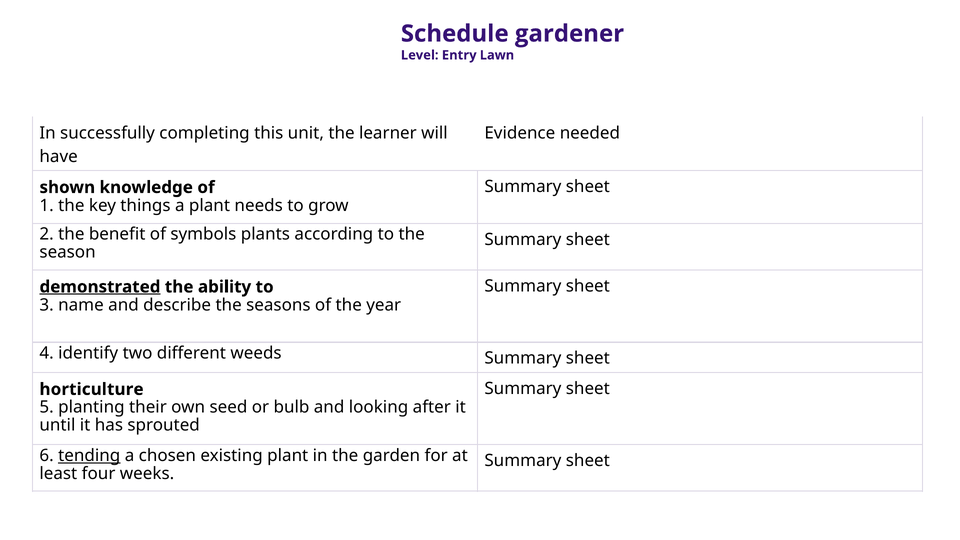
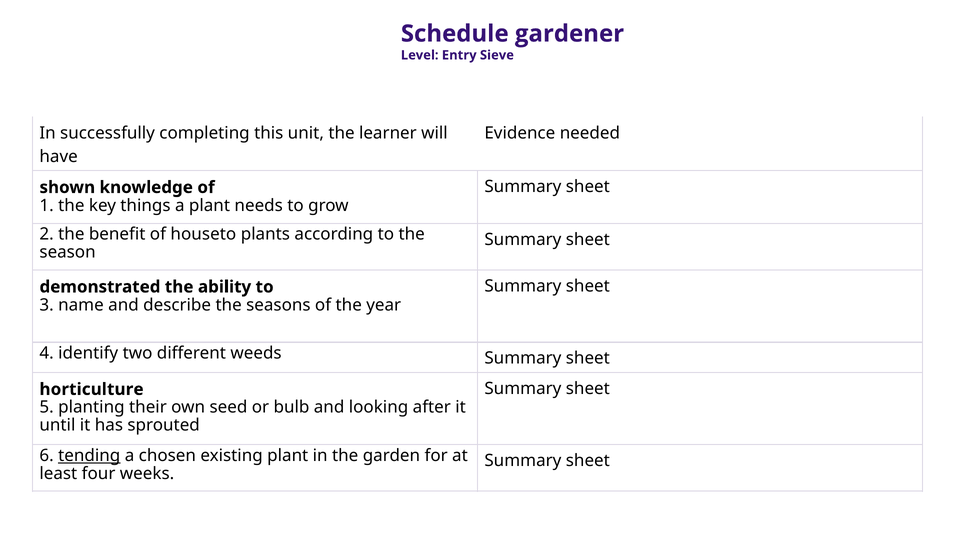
Lawn: Lawn -> Sieve
symbols: symbols -> houseto
demonstrated underline: present -> none
